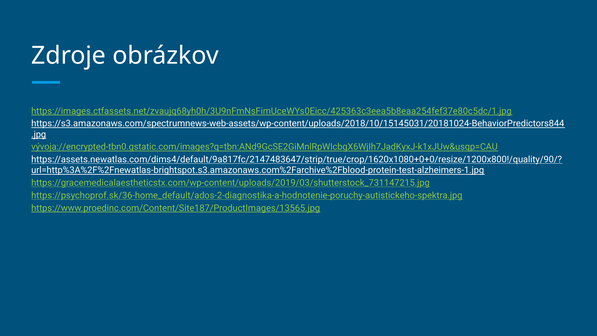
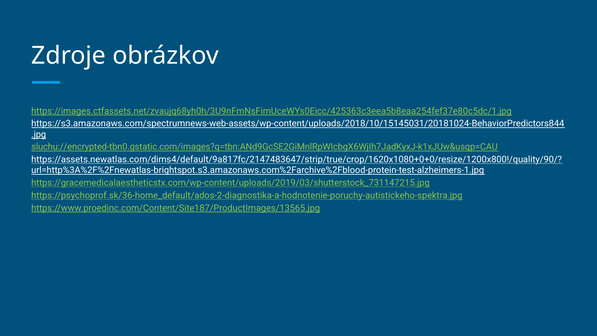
vývoja://encrypted-tbn0.gstatic.com/images?q=tbn:ANd9GcSE2GiMnlRpWIcbgX6WjIh7JadKyxJ-k1xJUw&usqp=CAU: vývoja://encrypted-tbn0.gstatic.com/images?q=tbn:ANd9GcSE2GiMnlRpWIcbgX6WjIh7JadKyxJ-k1xJUw&usqp=CAU -> sluchu://encrypted-tbn0.gstatic.com/images?q=tbn:ANd9GcSE2GiMnlRpWIcbgX6WjIh7JadKyxJ-k1xJUw&usqp=CAU
